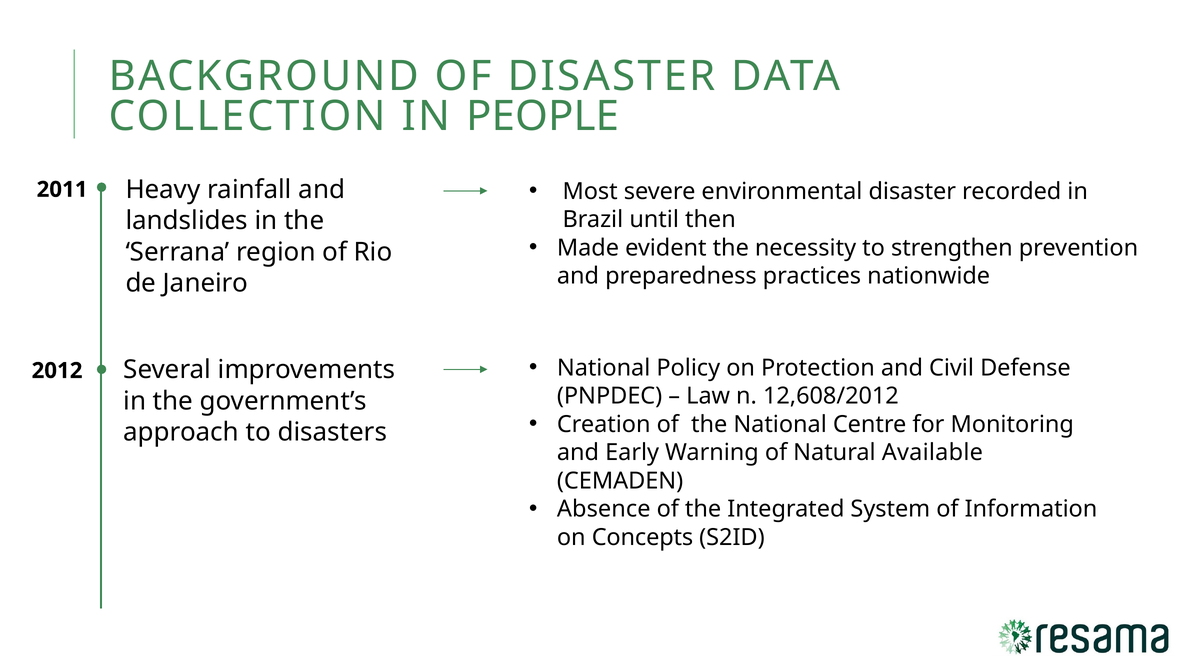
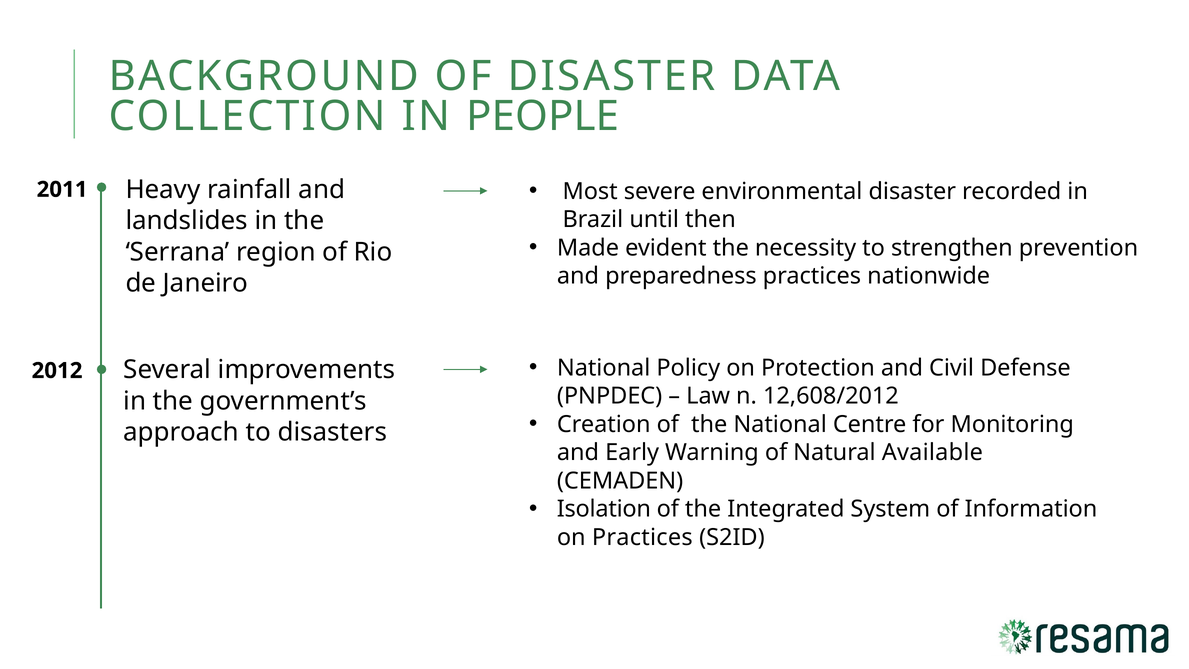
Absence: Absence -> Isolation
on Concepts: Concepts -> Practices
